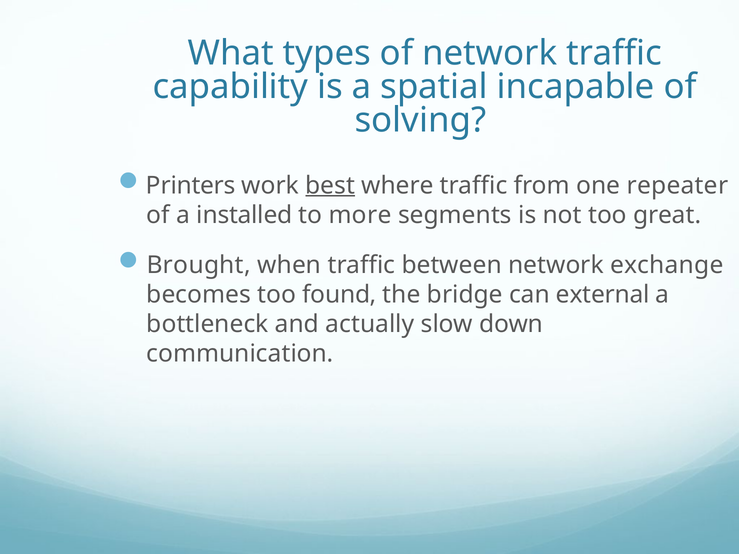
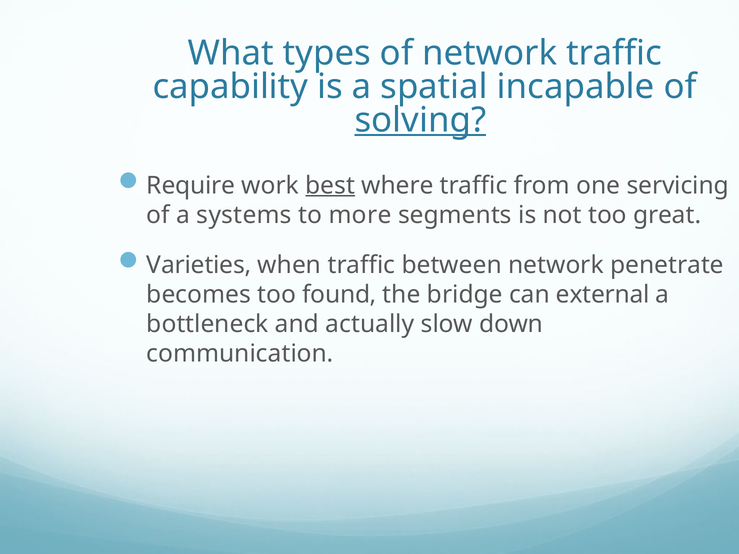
solving underline: none -> present
Printers: Printers -> Require
repeater: repeater -> servicing
installed: installed -> systems
Brought: Brought -> Varieties
exchange: exchange -> penetrate
